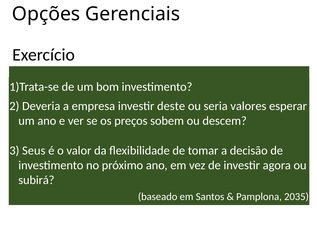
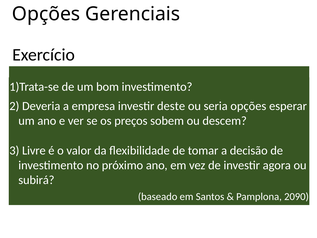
seria valores: valores -> opções
Seus: Seus -> Livre
2035: 2035 -> 2090
